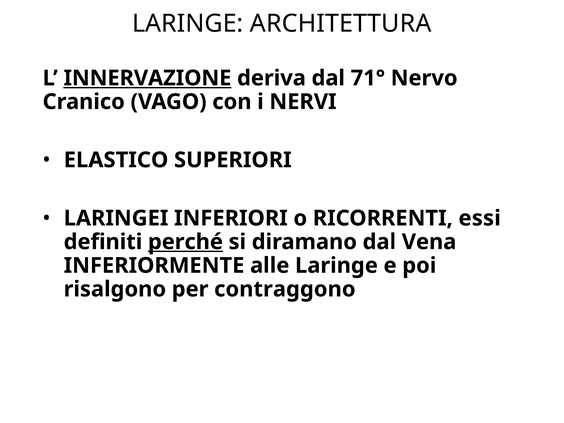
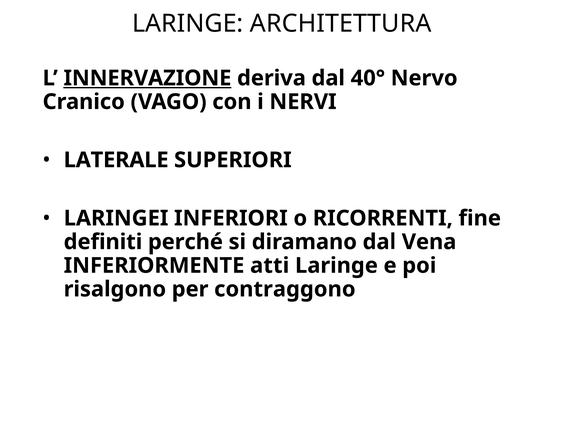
71°: 71° -> 40°
ELASTICO: ELASTICO -> LATERALE
essi: essi -> fine
perché underline: present -> none
alle: alle -> atti
